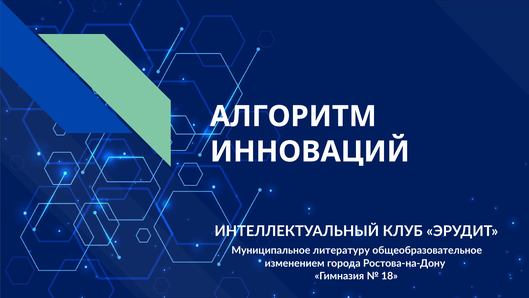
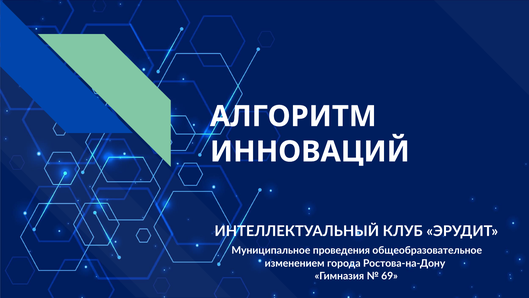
литературу: литературу -> проведения
18: 18 -> 69
